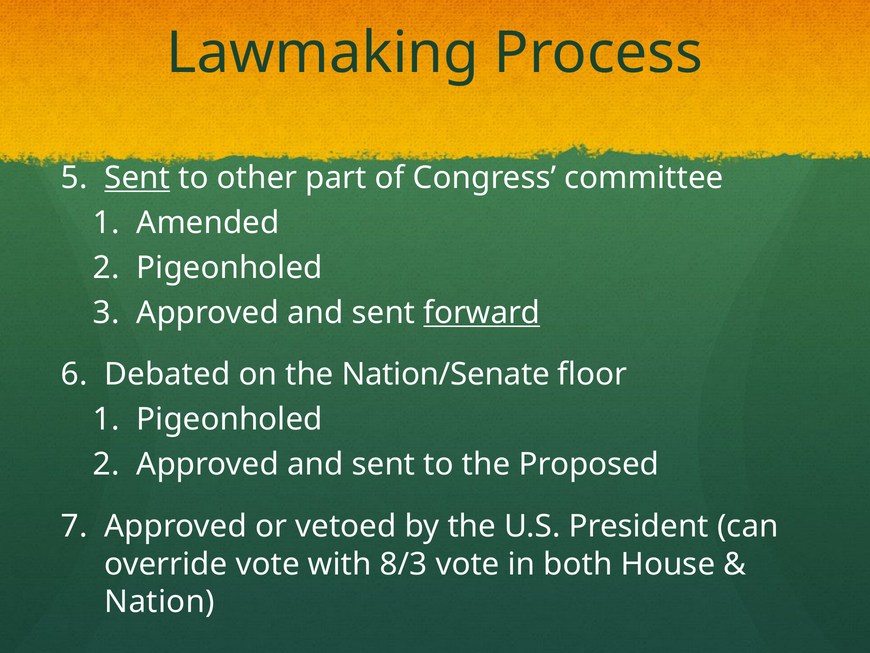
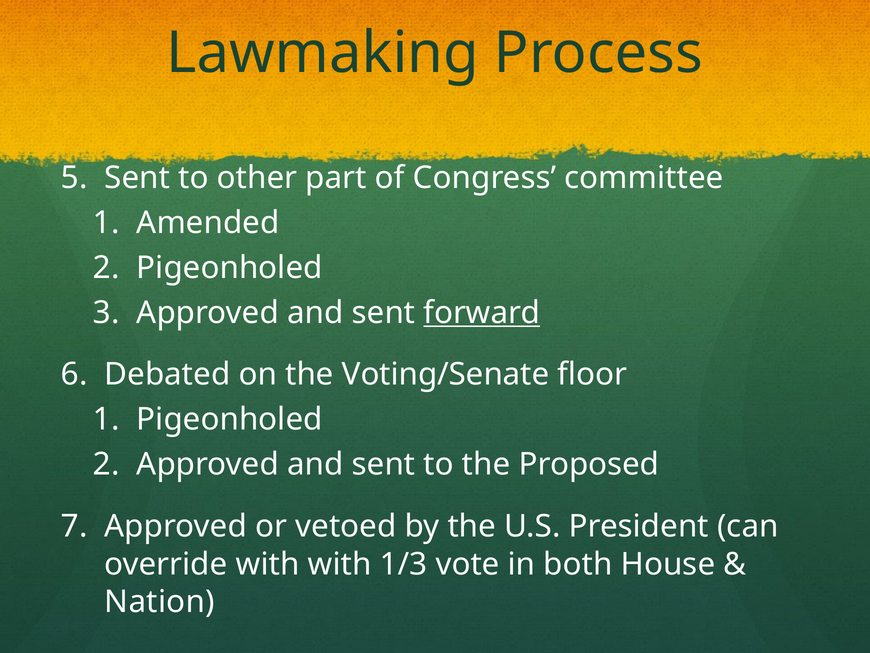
Sent at (137, 178) underline: present -> none
Nation/Senate: Nation/Senate -> Voting/Senate
override vote: vote -> with
8/3: 8/3 -> 1/3
